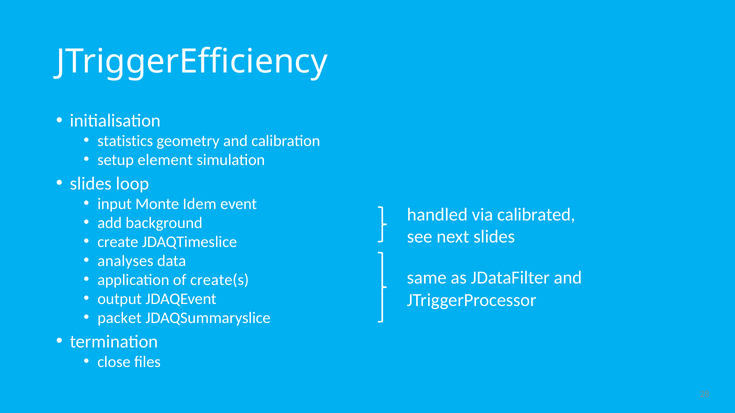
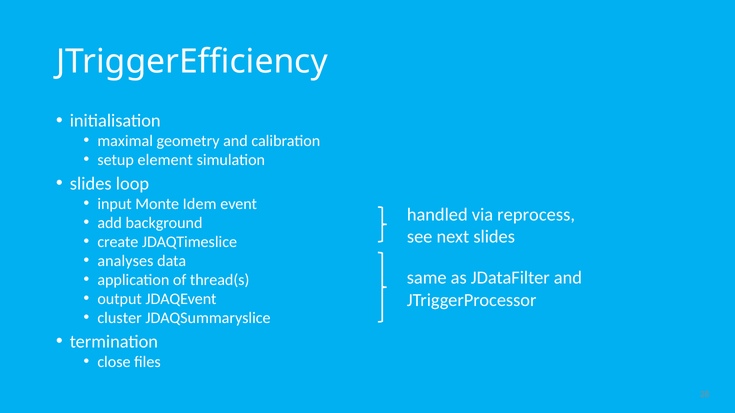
statistics: statistics -> maximal
calibrated: calibrated -> reprocess
create(s: create(s -> thread(s
packet: packet -> cluster
